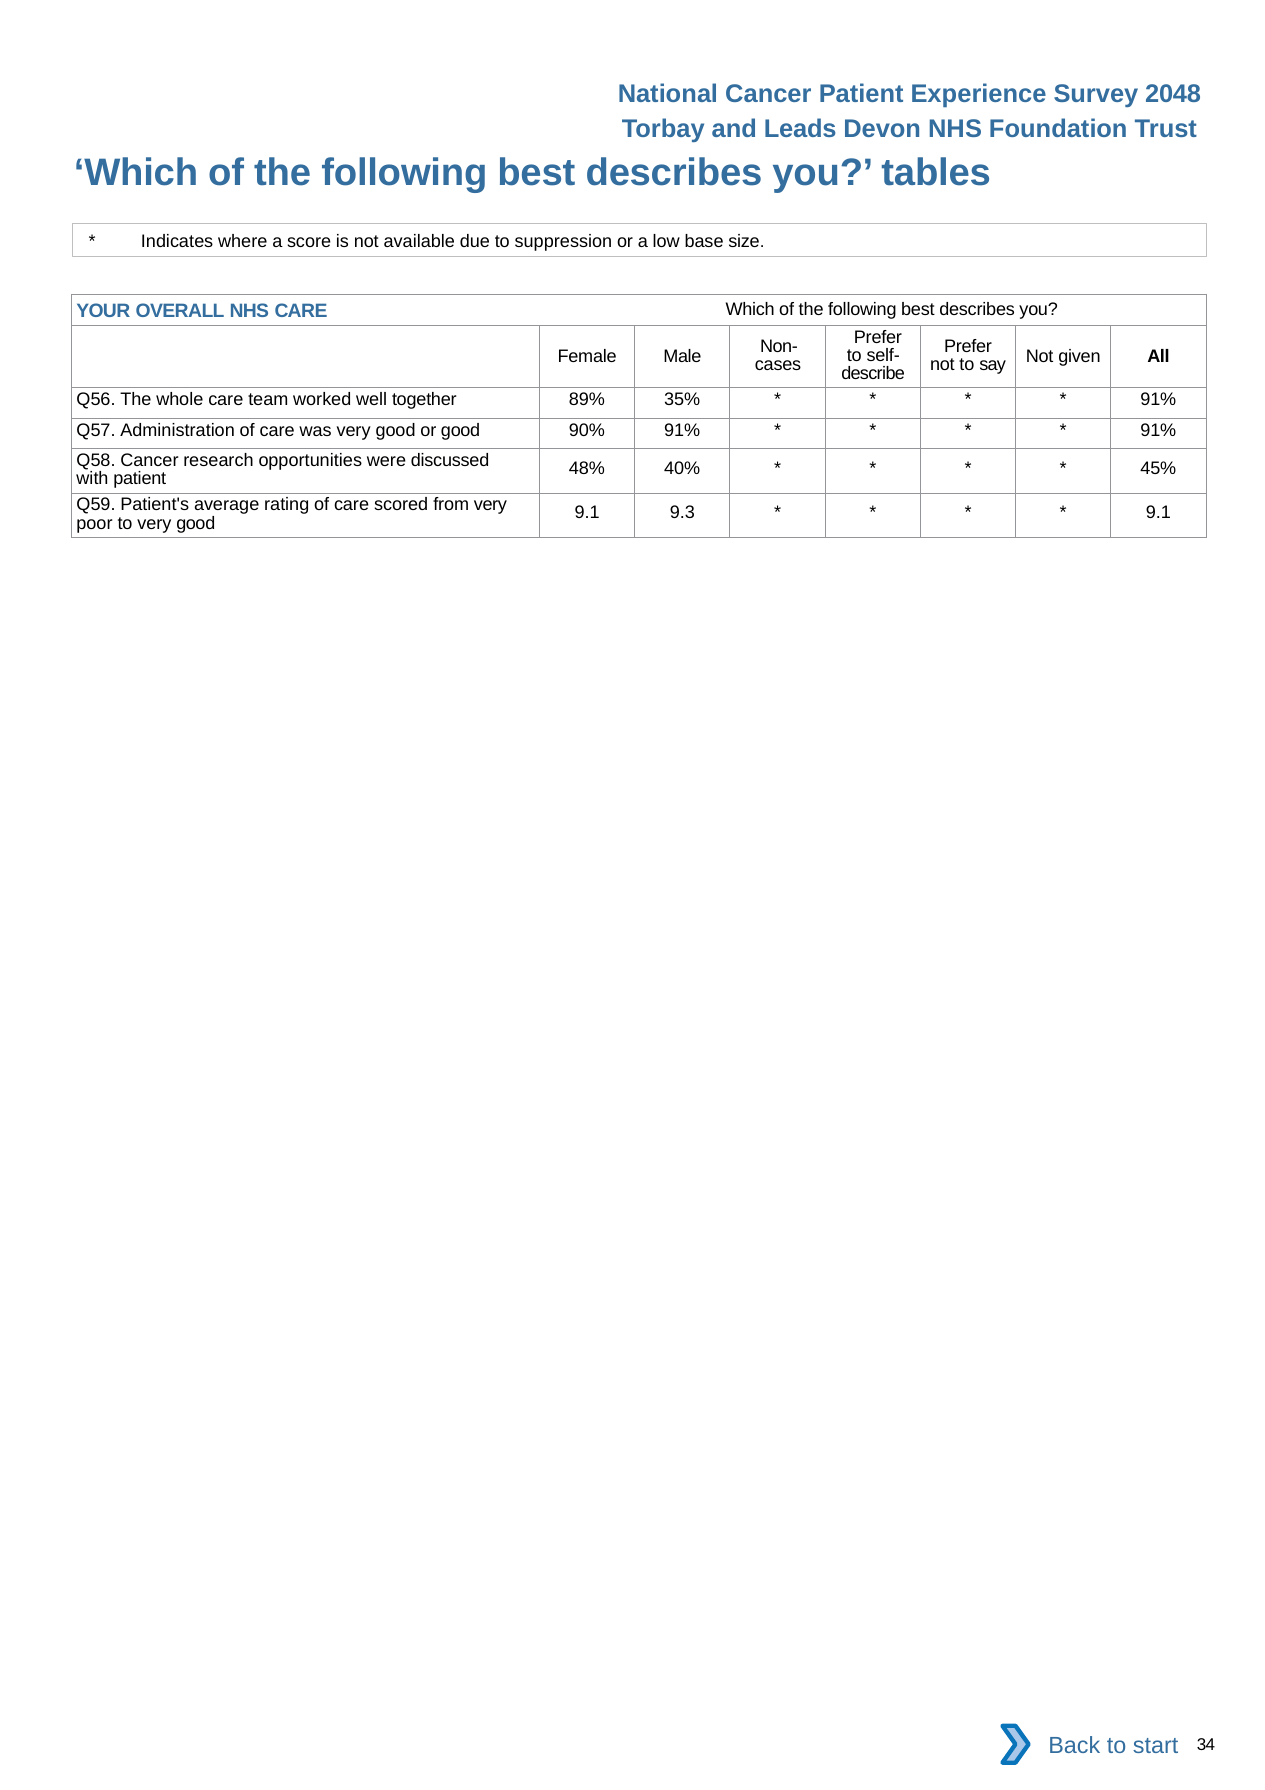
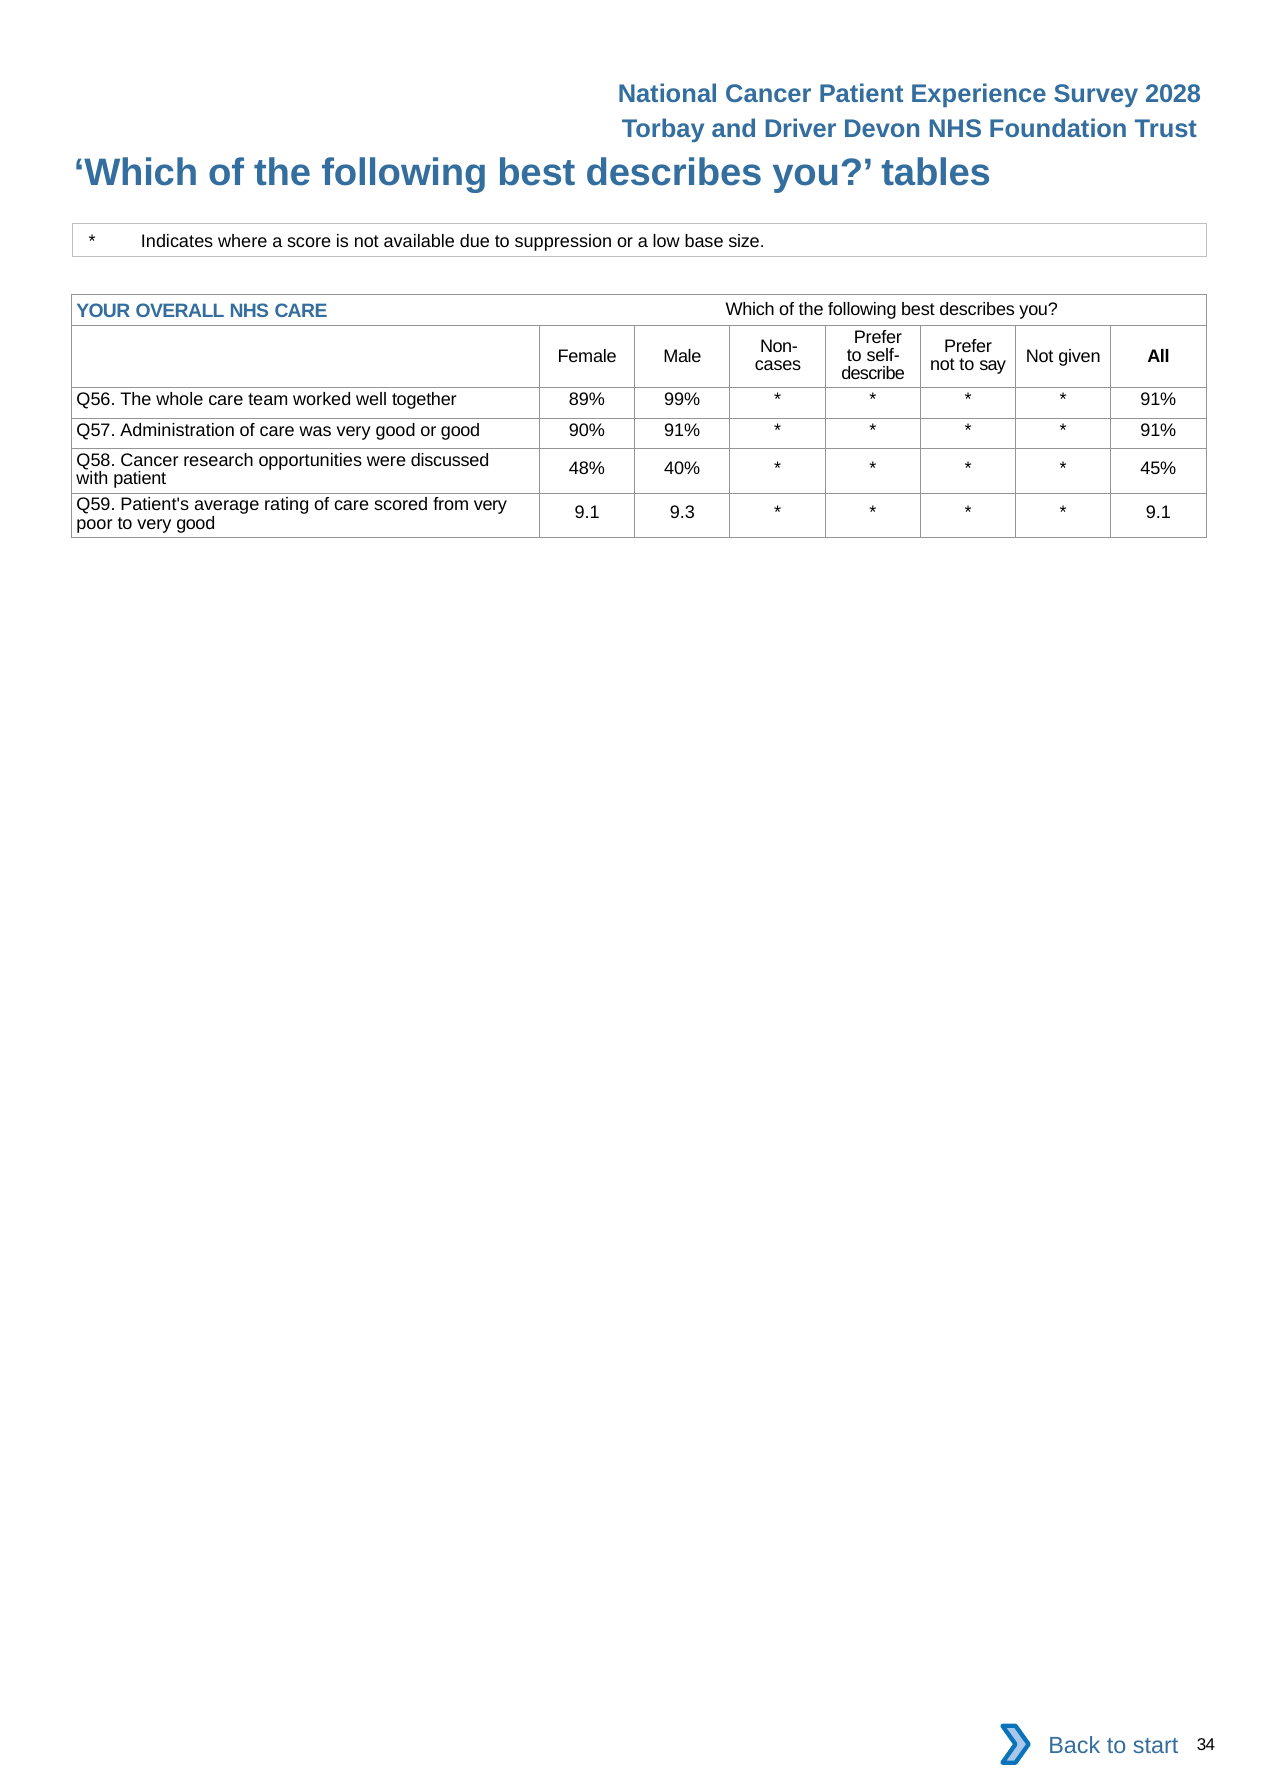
2048: 2048 -> 2028
Leads: Leads -> Driver
35%: 35% -> 99%
